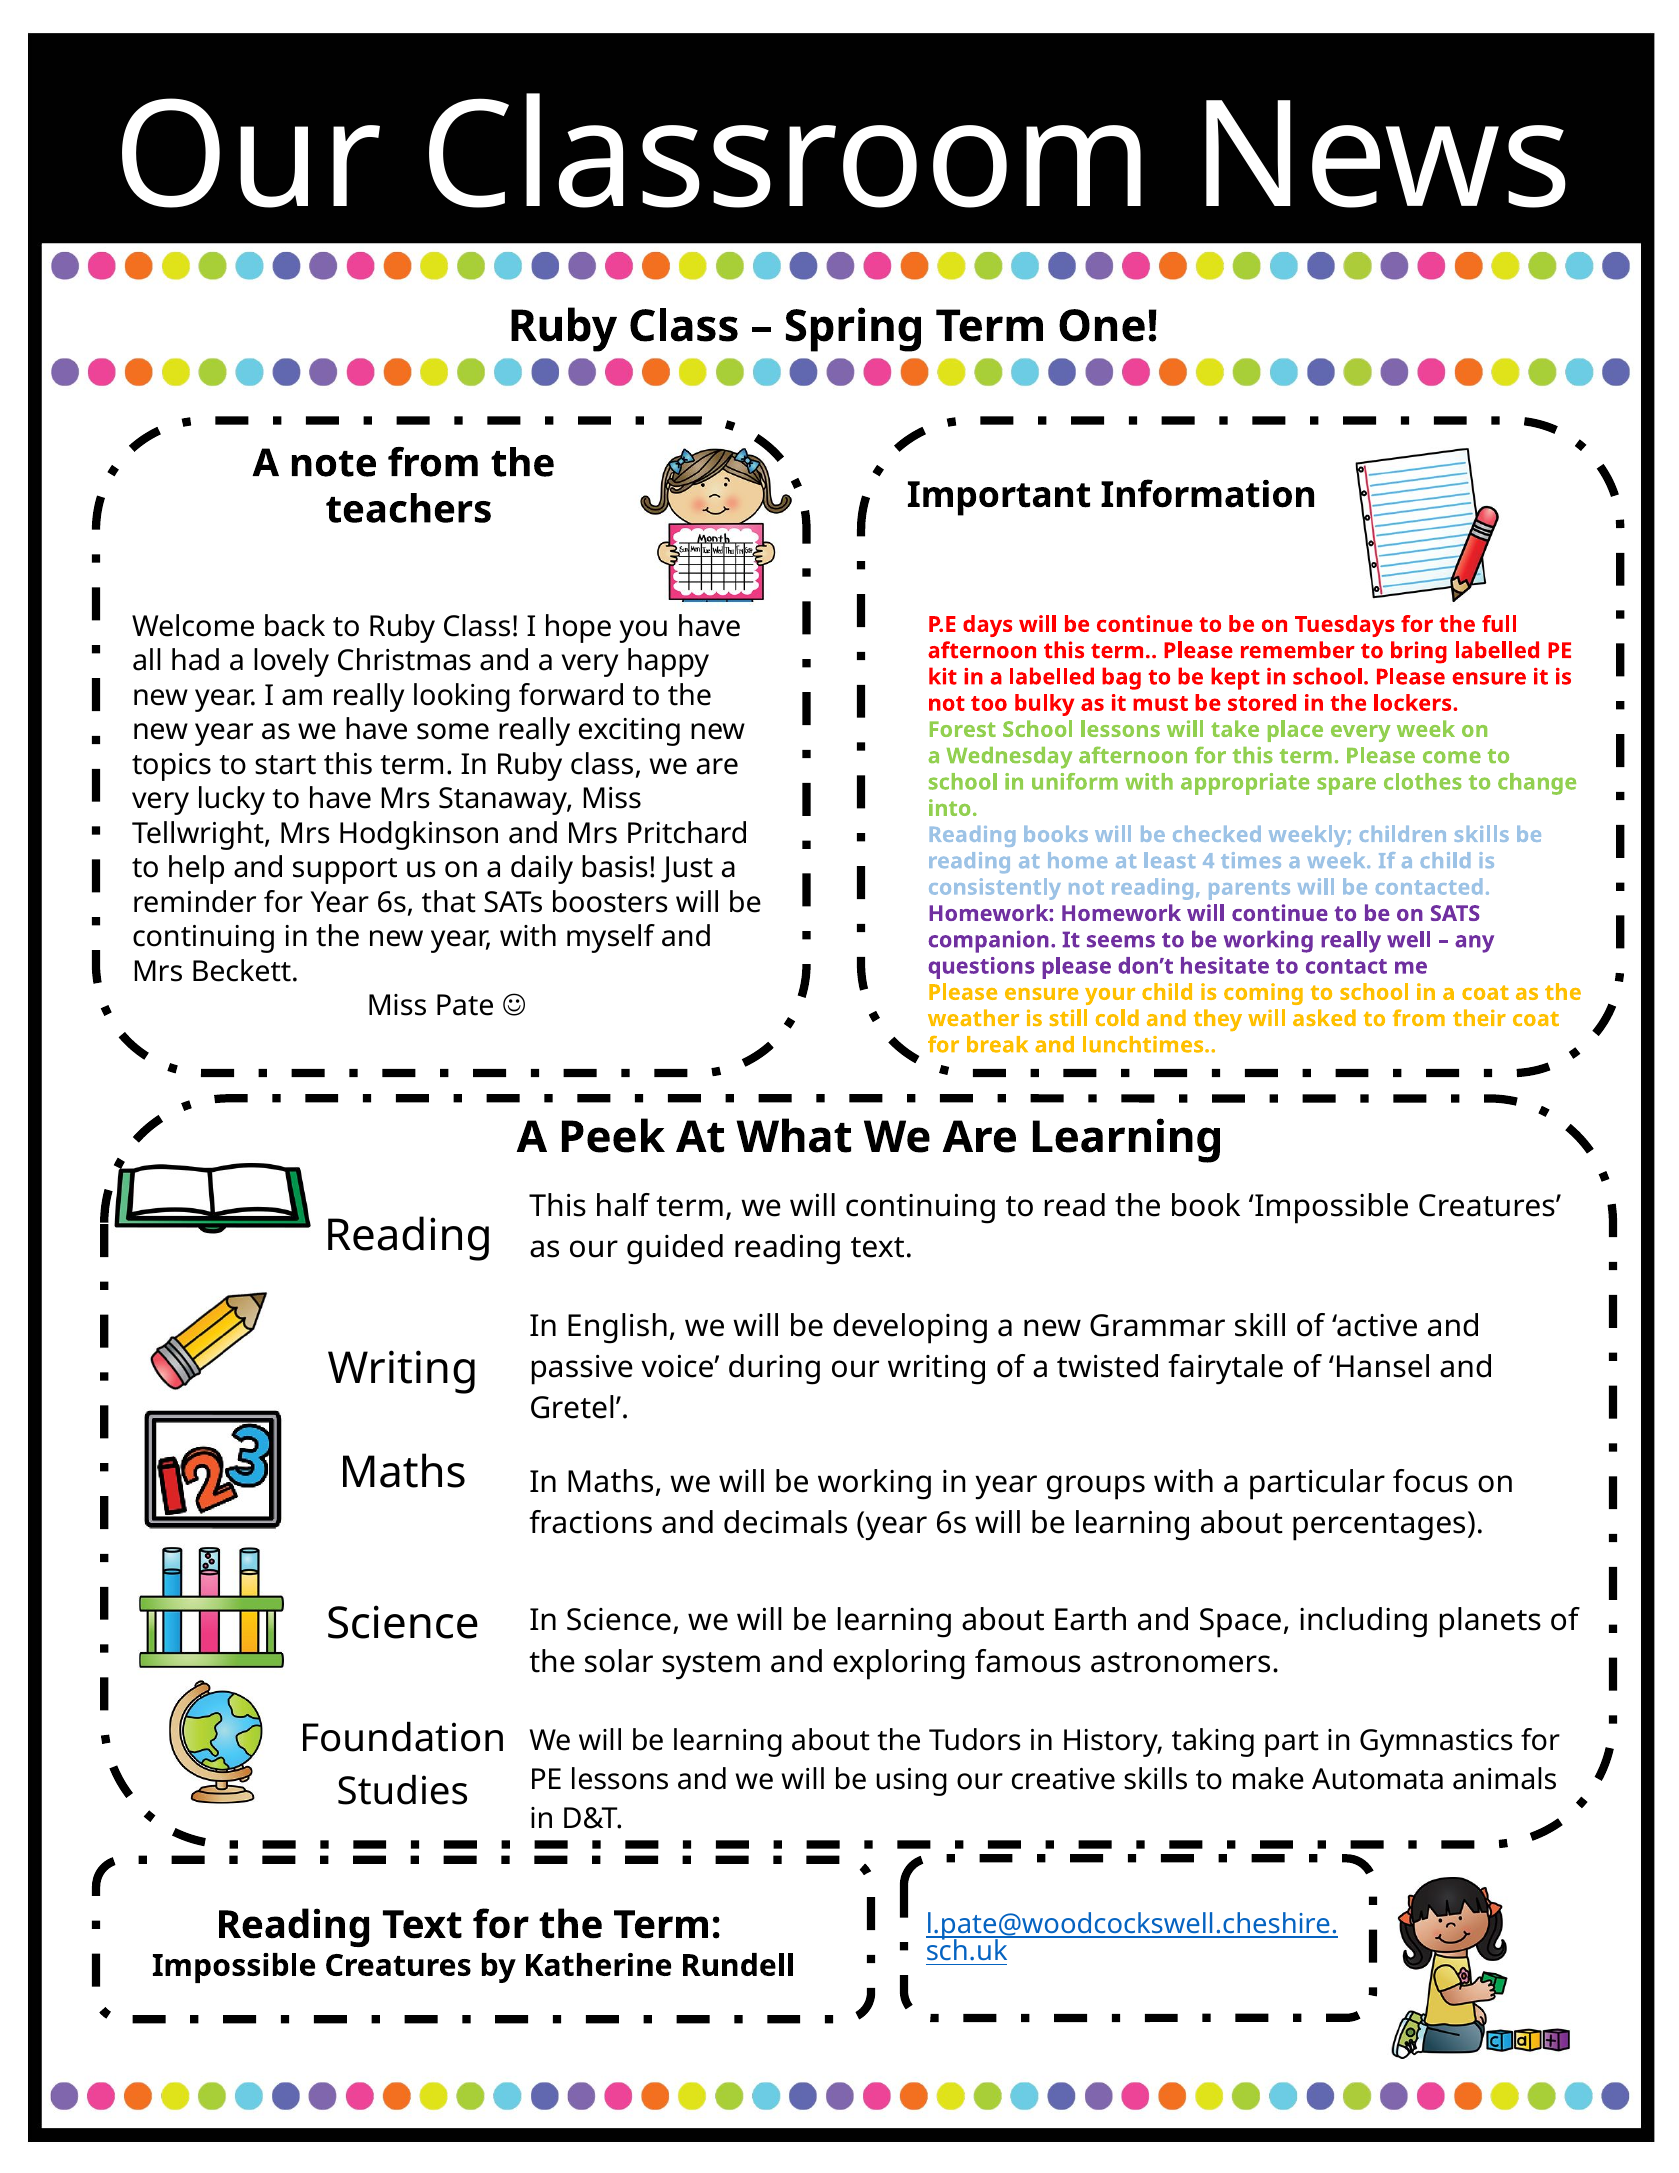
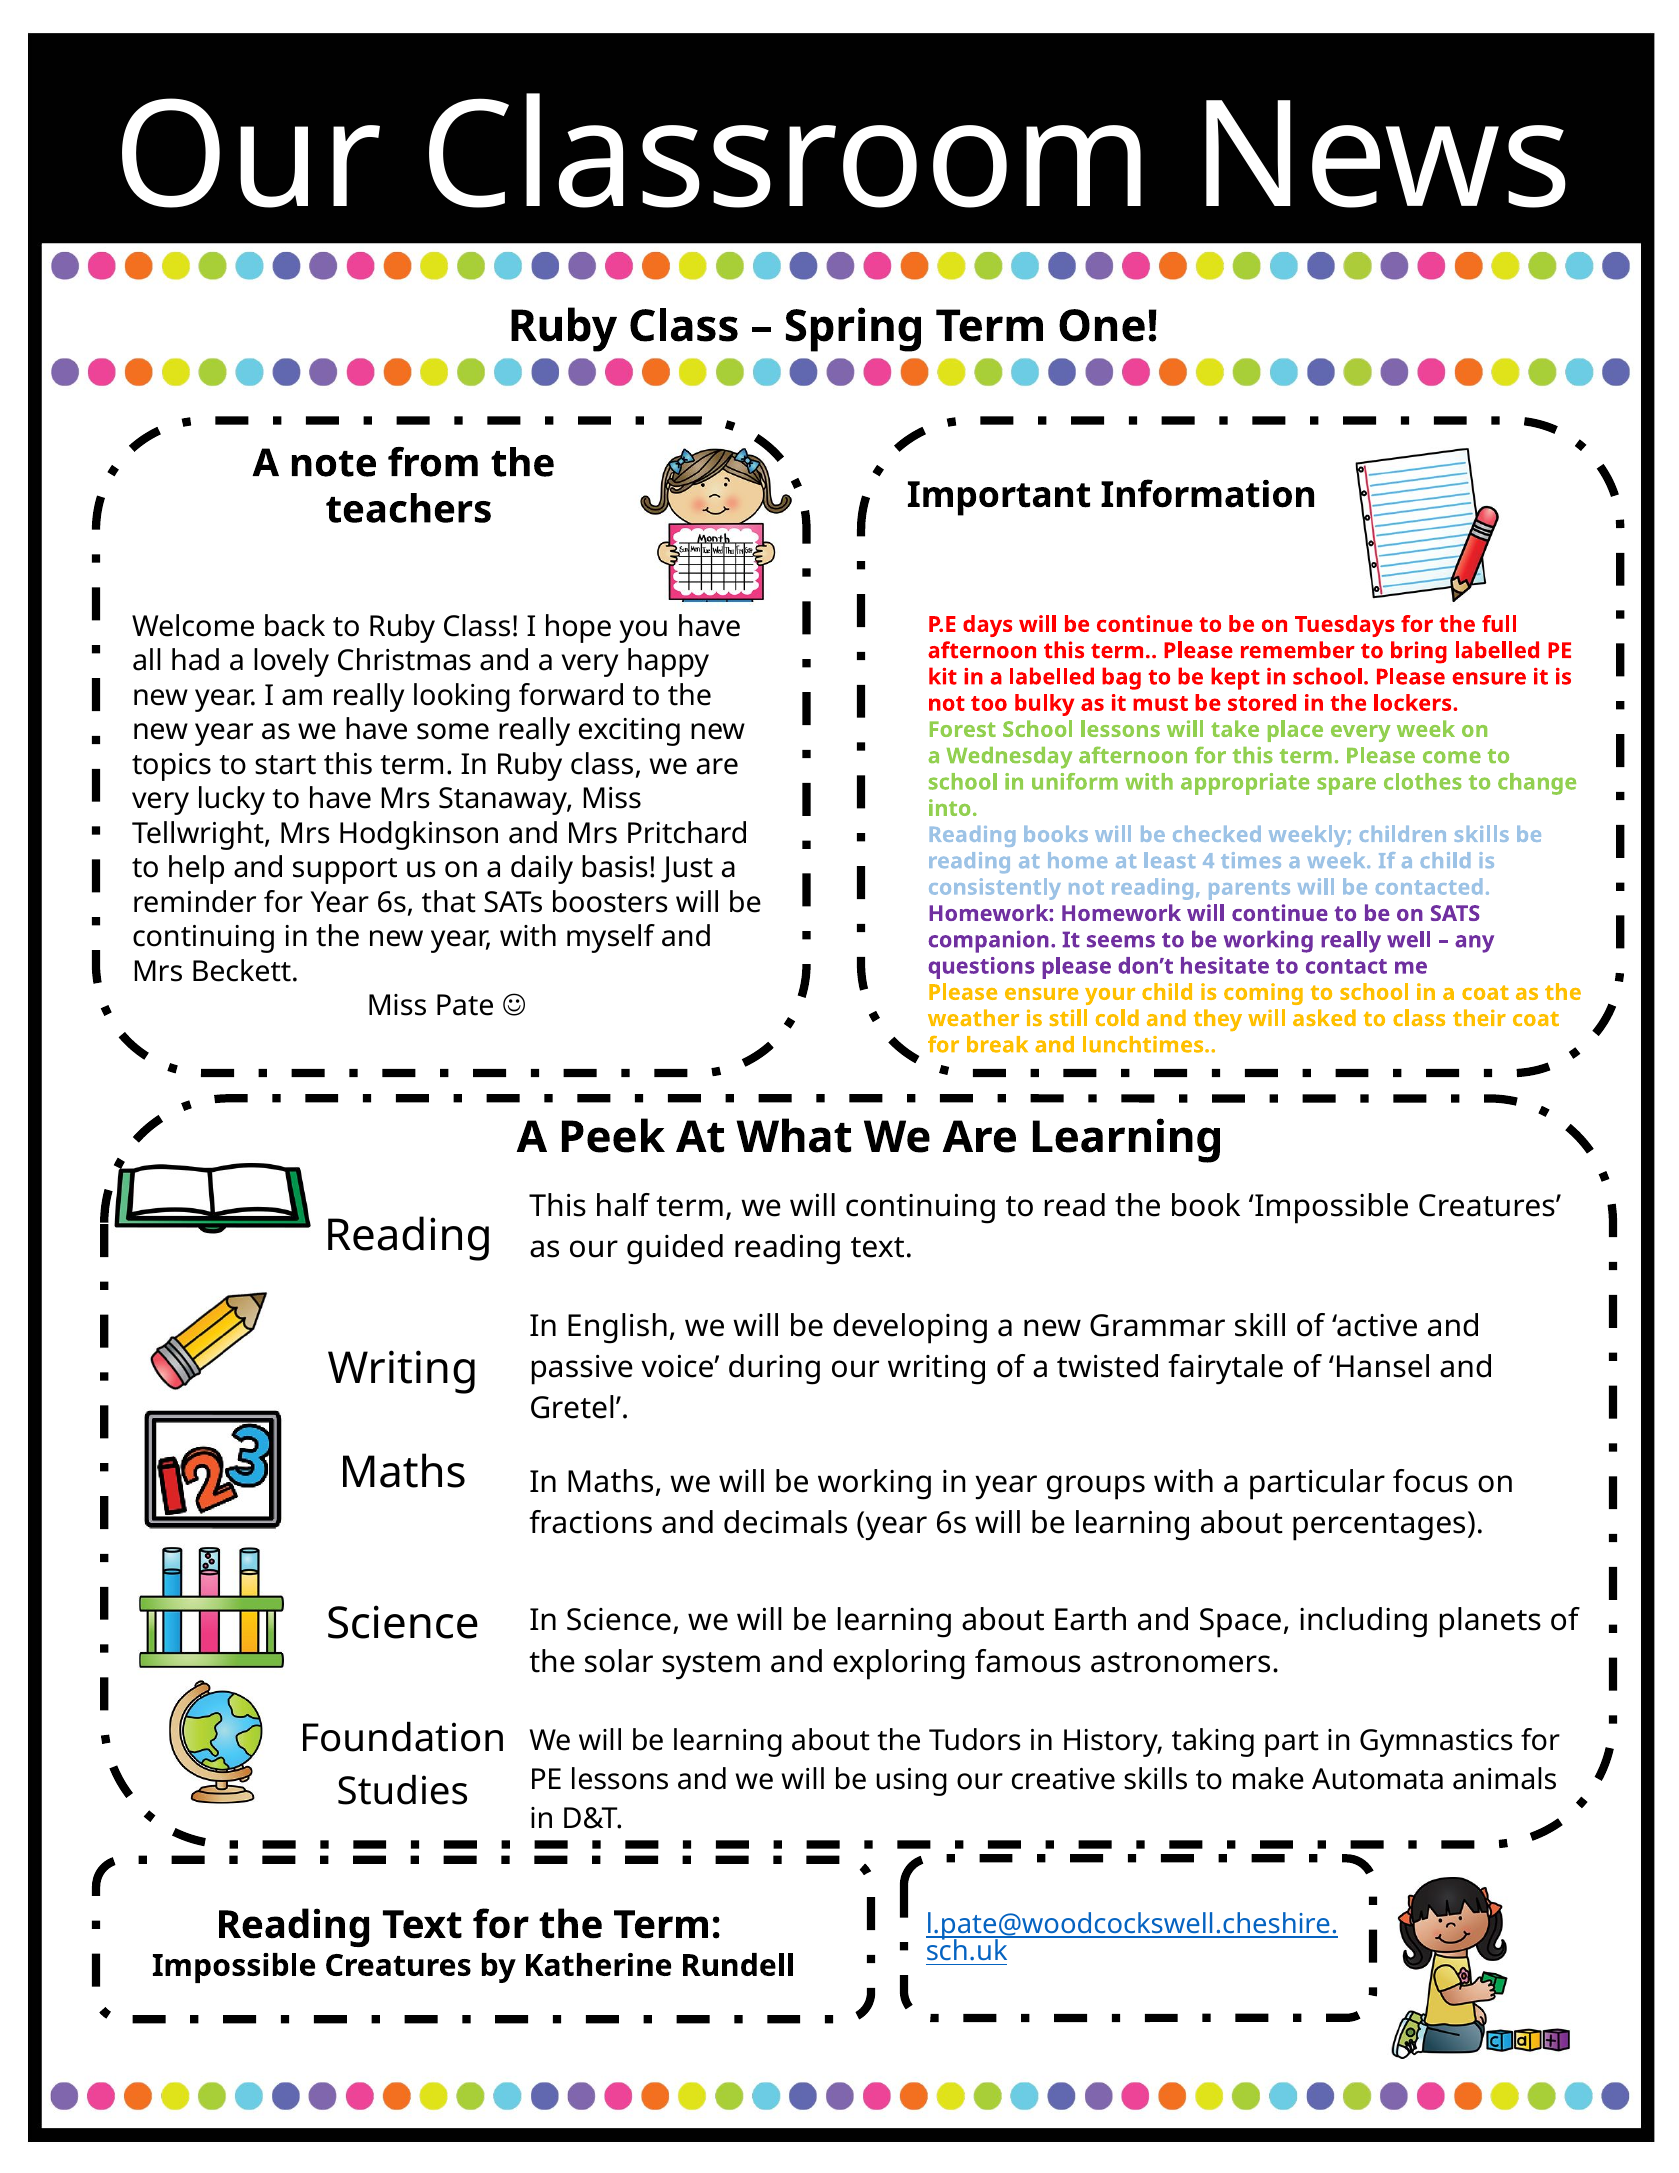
to from: from -> class
